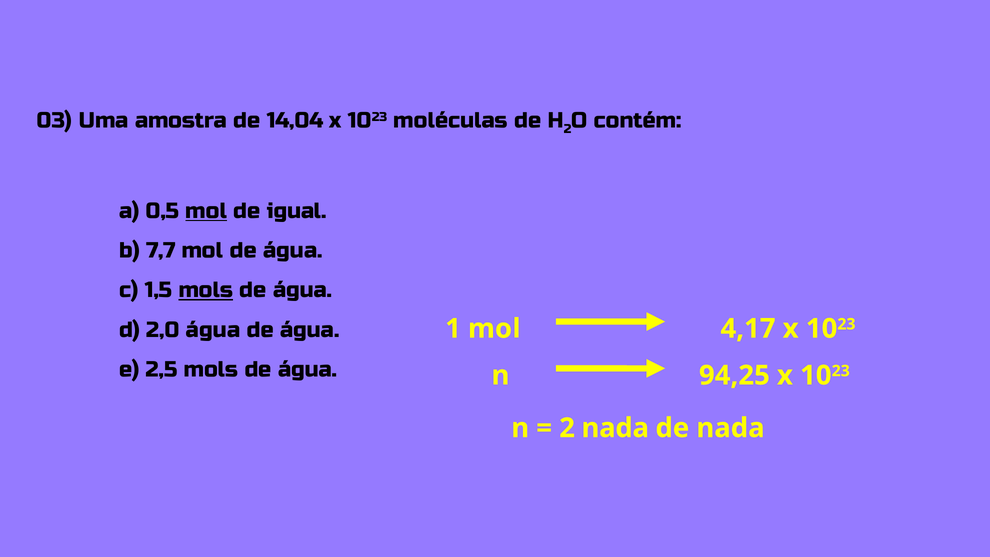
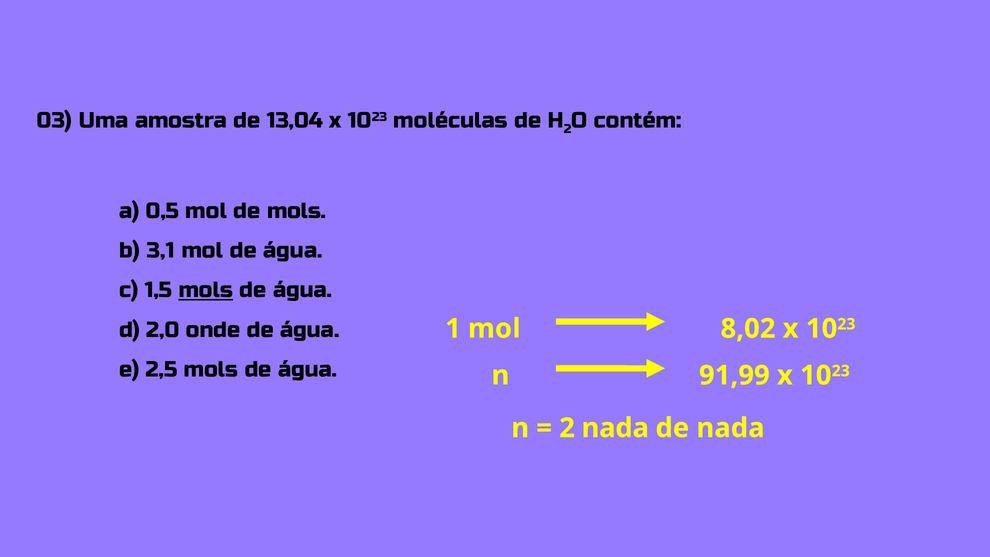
14,04: 14,04 -> 13,04
mol at (206, 211) underline: present -> none
de igual: igual -> mols
7,7: 7,7 -> 3,1
2,0 água: água -> onde
4,17: 4,17 -> 8,02
94,25: 94,25 -> 91,99
